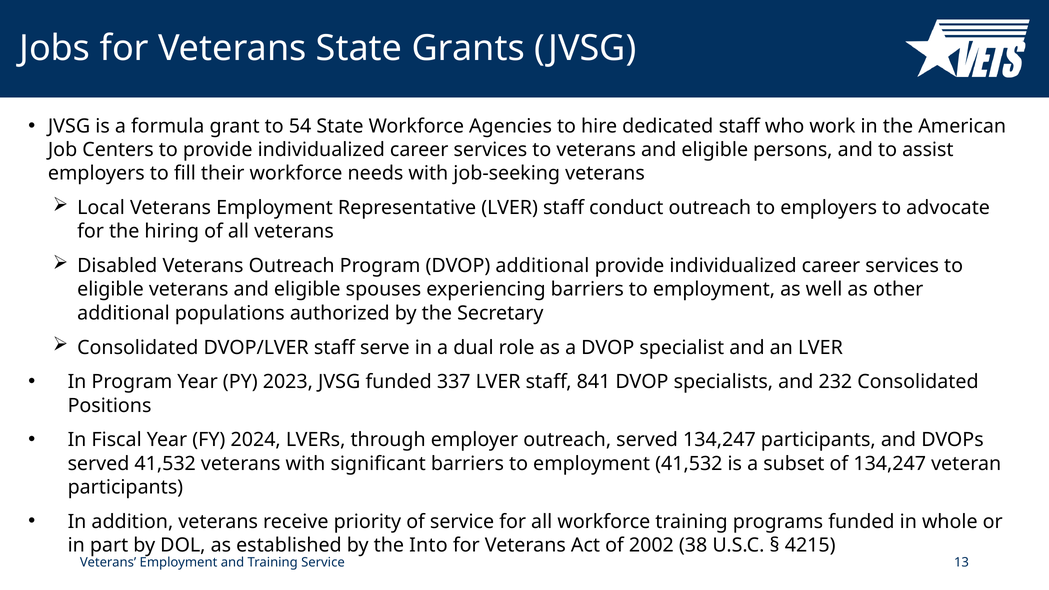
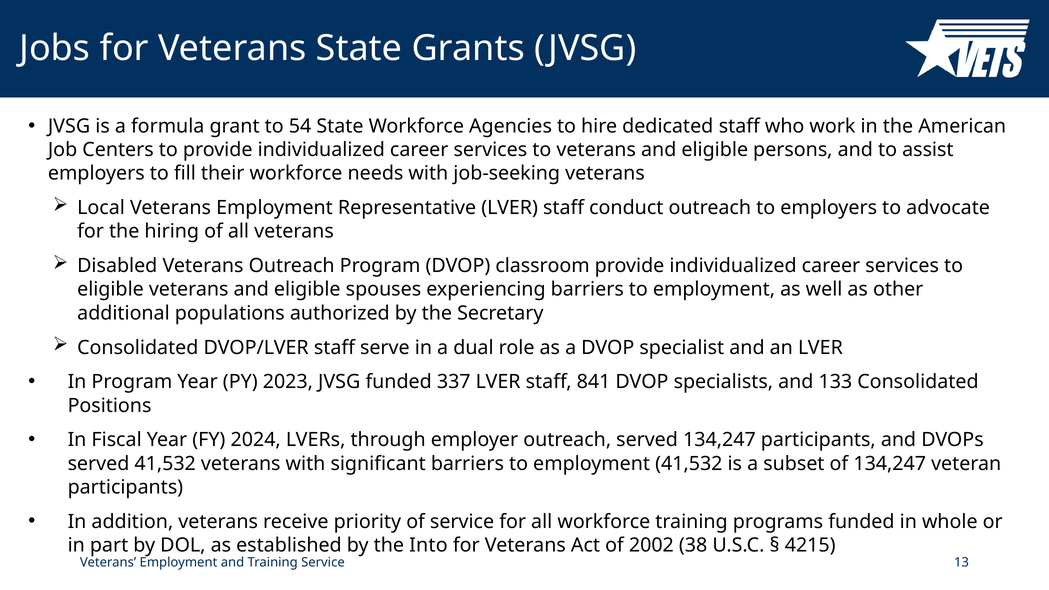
DVOP additional: additional -> classroom
232: 232 -> 133
